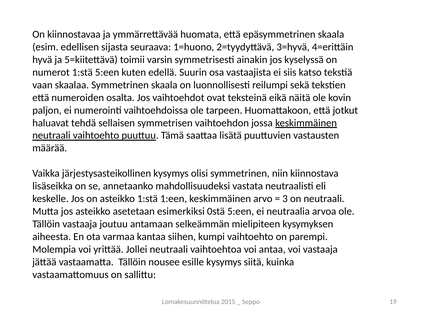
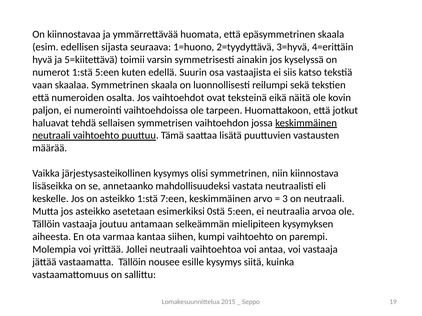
1:een: 1:een -> 7:een
